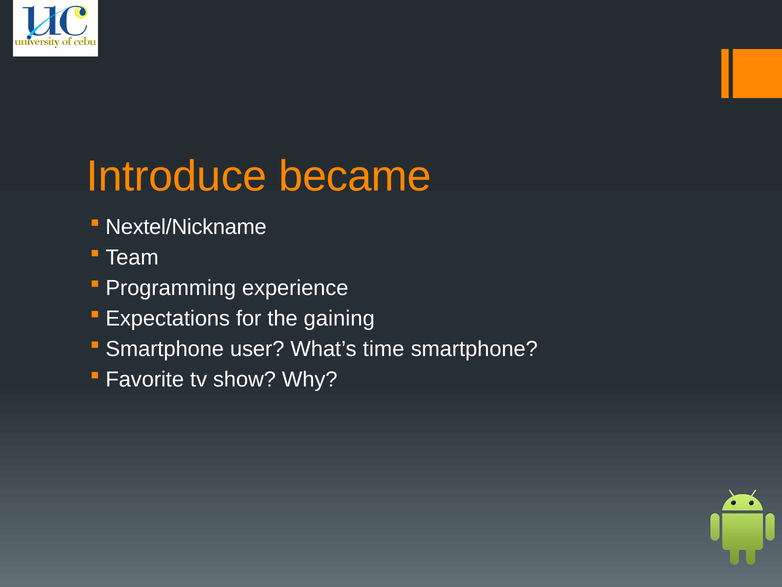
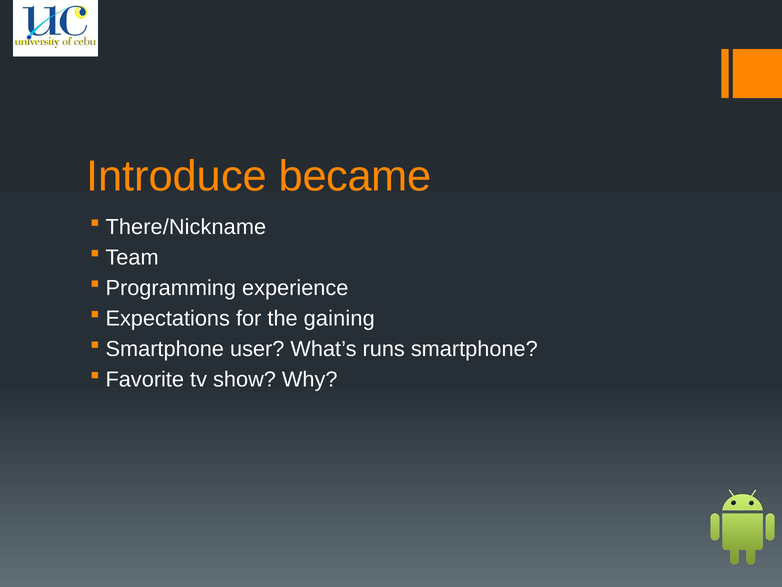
Nextel/Nickname: Nextel/Nickname -> There/Nickname
time: time -> runs
